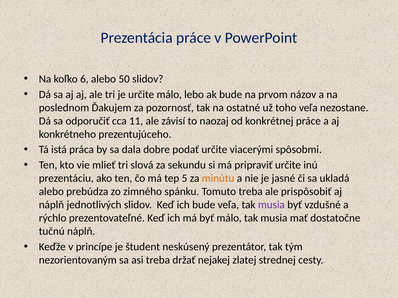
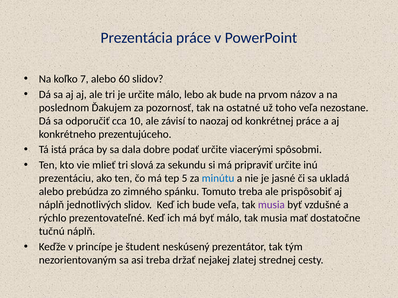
6: 6 -> 7
50: 50 -> 60
11: 11 -> 10
minútu colour: orange -> blue
